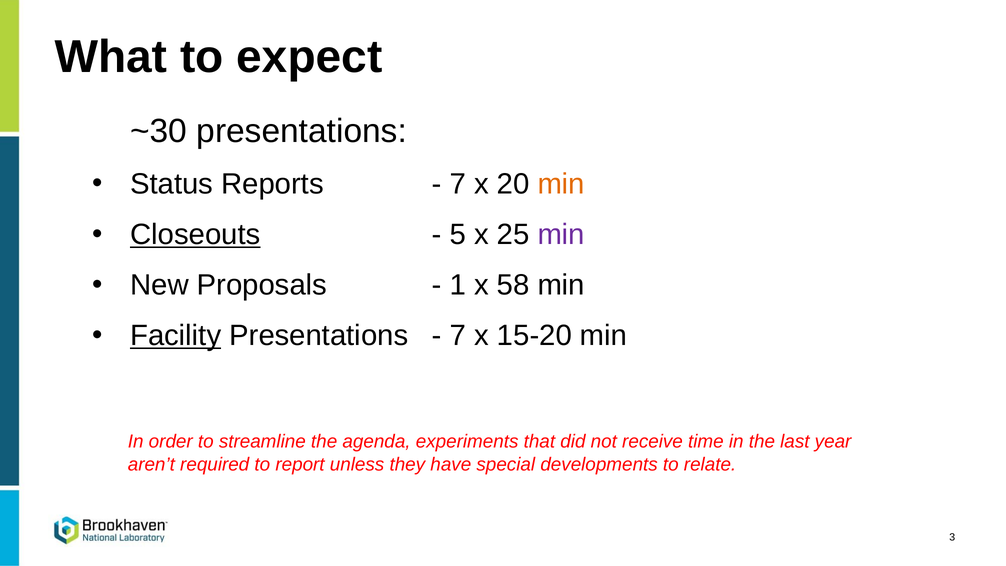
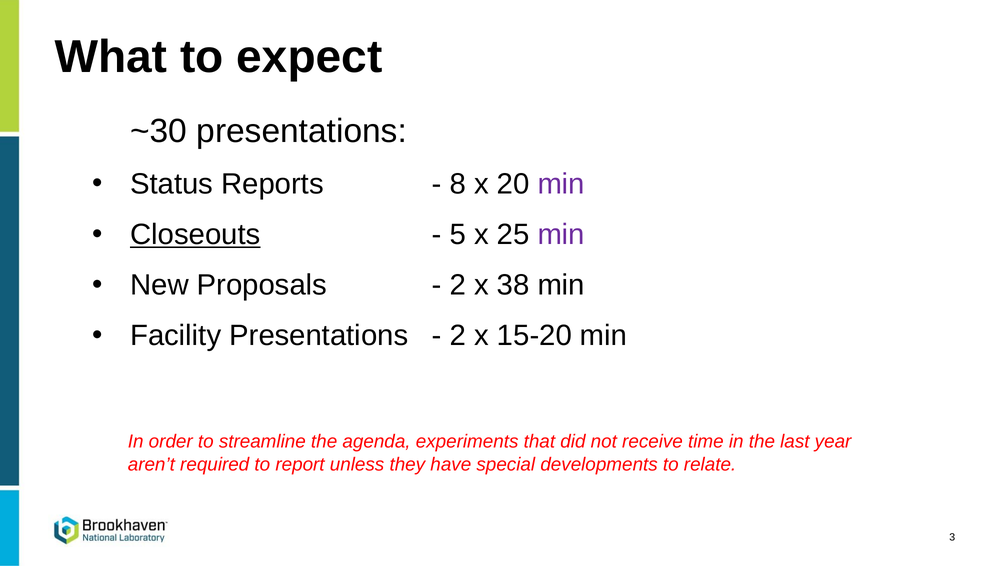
7 at (458, 184): 7 -> 8
min at (561, 184) colour: orange -> purple
1 at (458, 285): 1 -> 2
58: 58 -> 38
Facility underline: present -> none
7 at (458, 336): 7 -> 2
